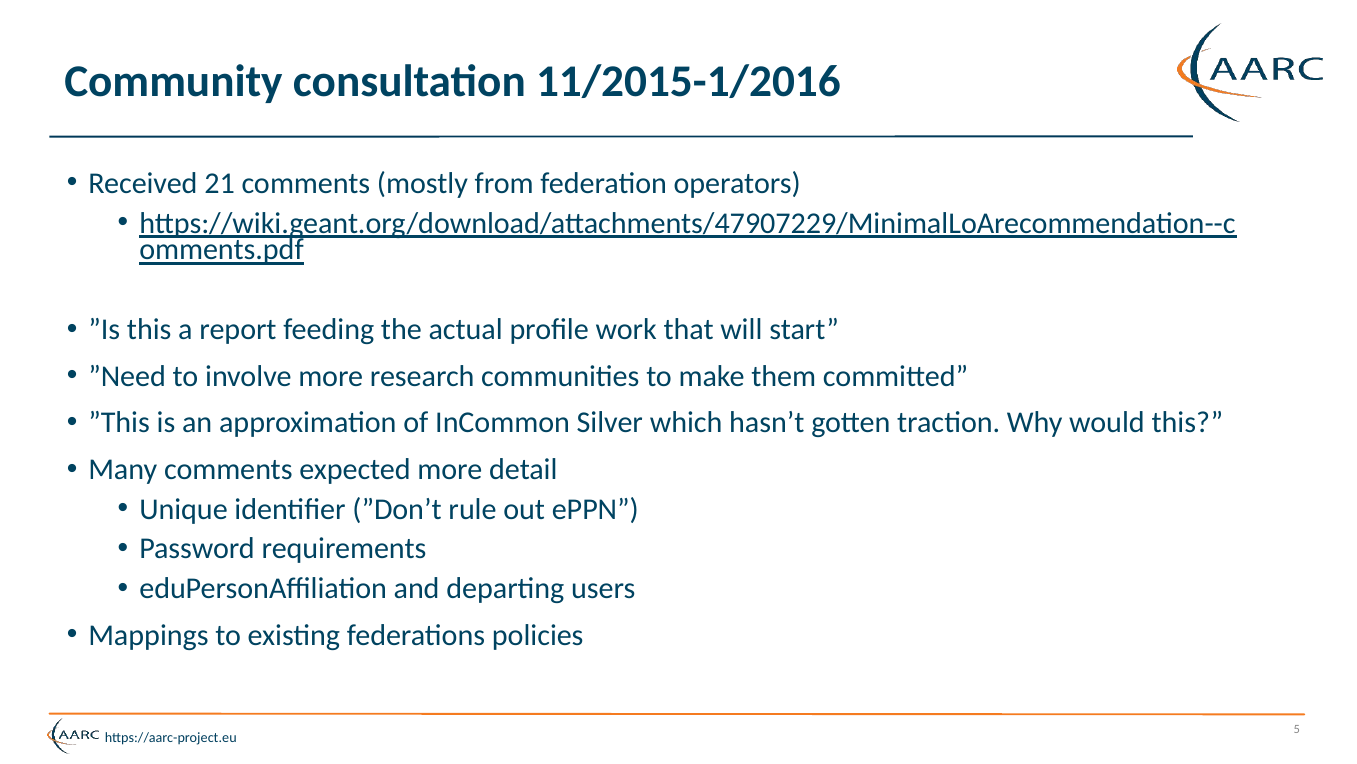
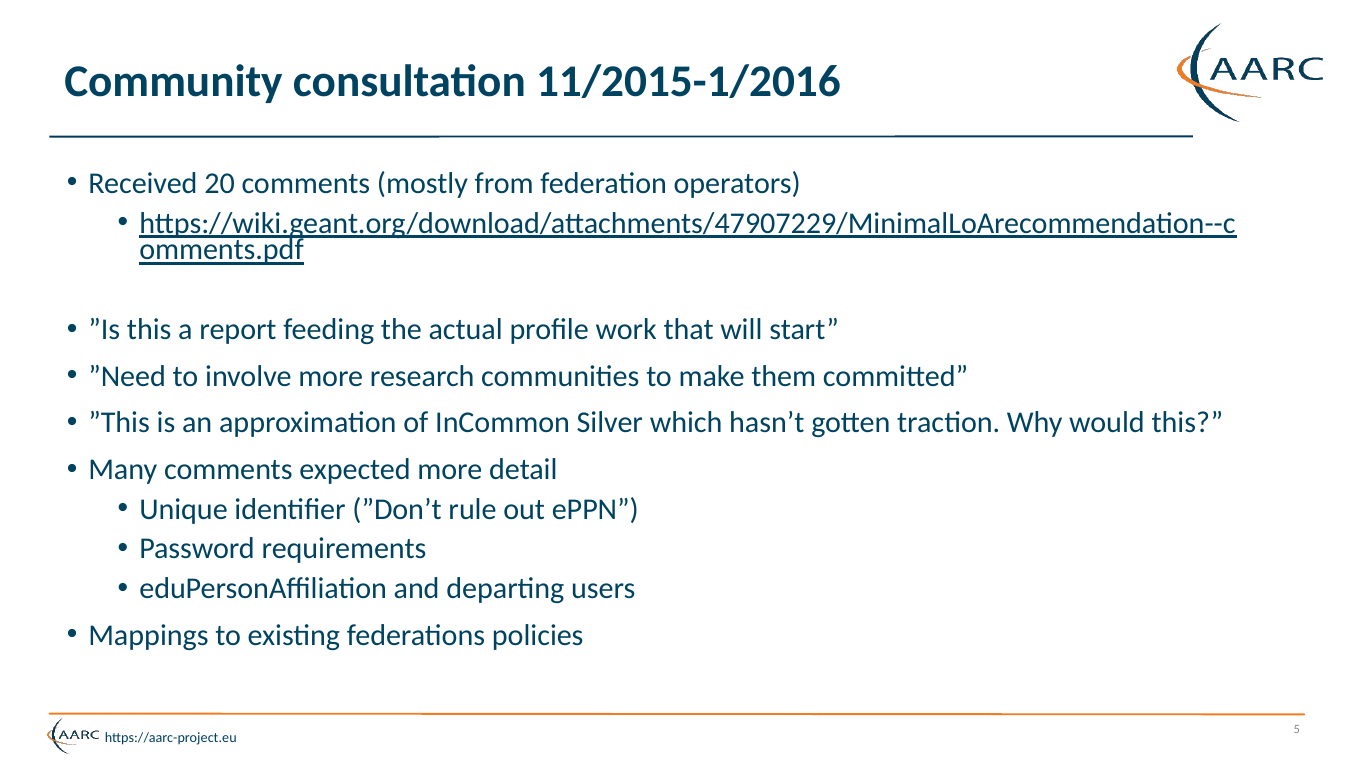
21: 21 -> 20
